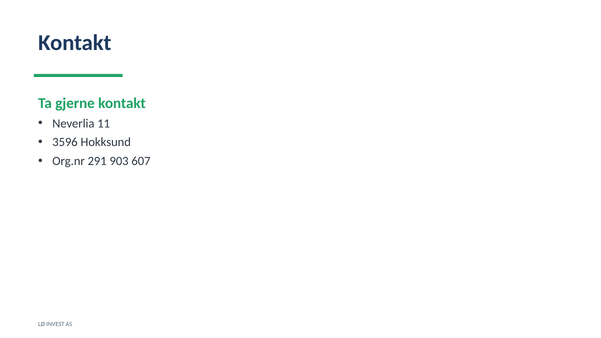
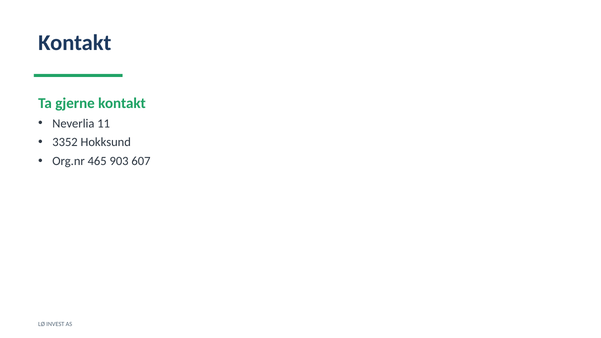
3596: 3596 -> 3352
291: 291 -> 465
